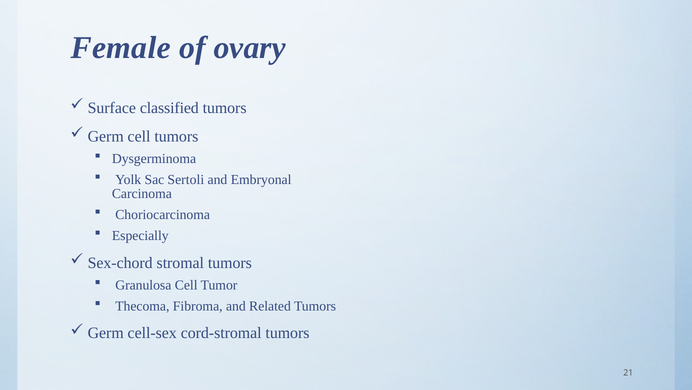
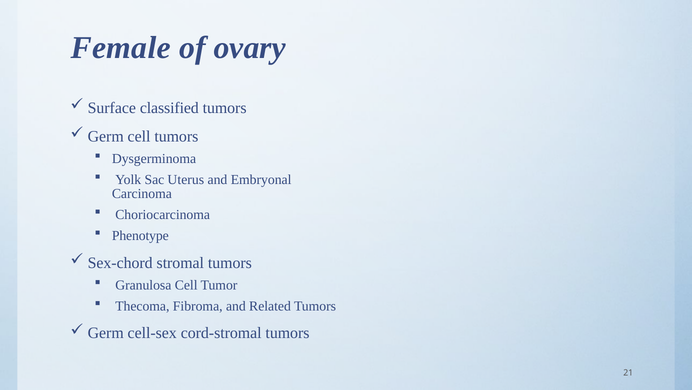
Sertoli: Sertoli -> Uterus
Especially: Especially -> Phenotype
